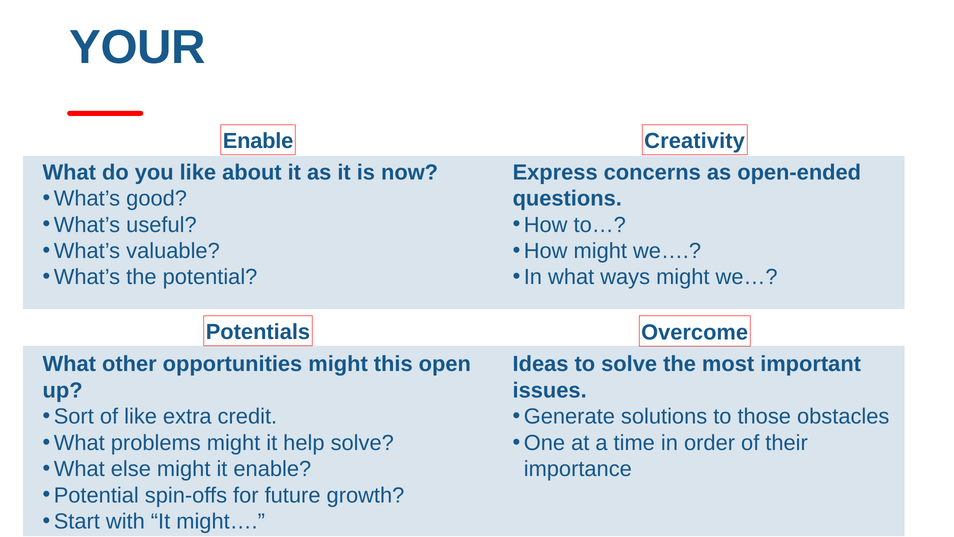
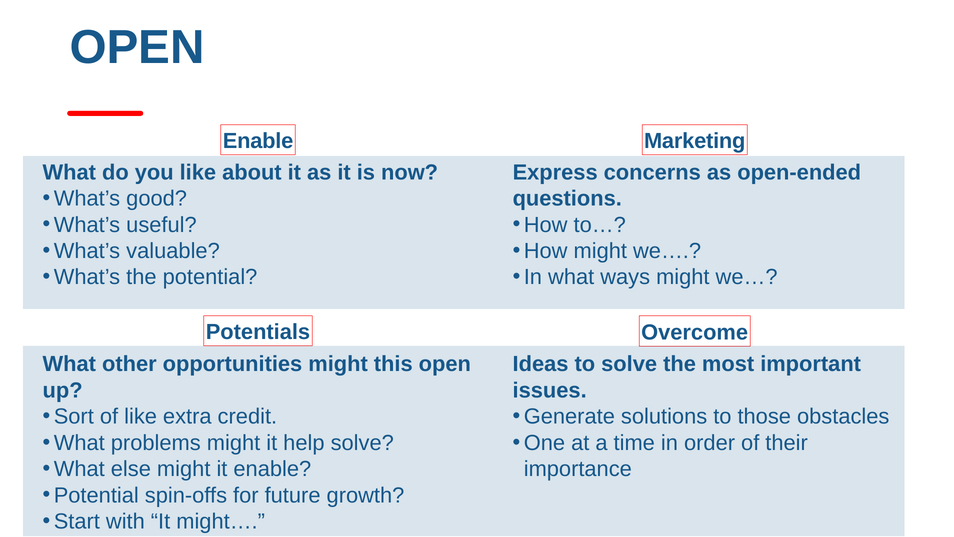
YOUR at (137, 48): YOUR -> OPEN
Creativity: Creativity -> Marketing
